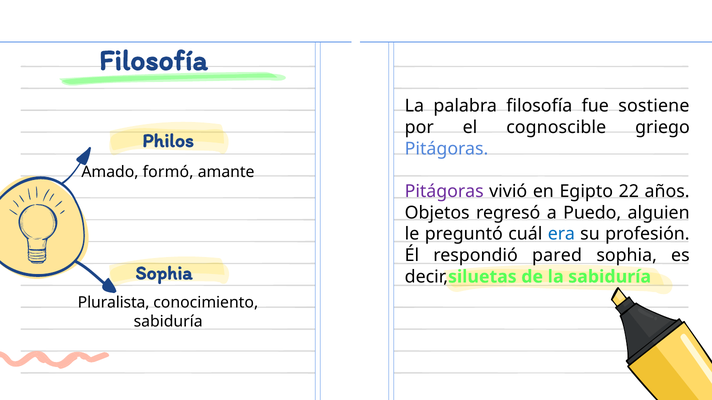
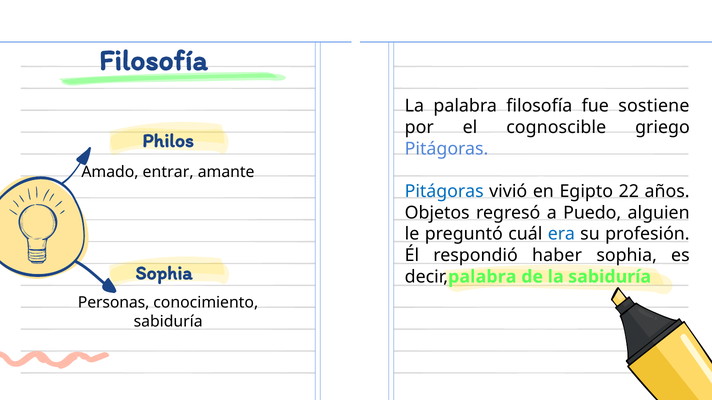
formó: formó -> entrar
Pitágoras at (444, 192) colour: purple -> blue
pared: pared -> haber
siluetas at (482, 277): siluetas -> palabra
Pluralista: Pluralista -> Personas
